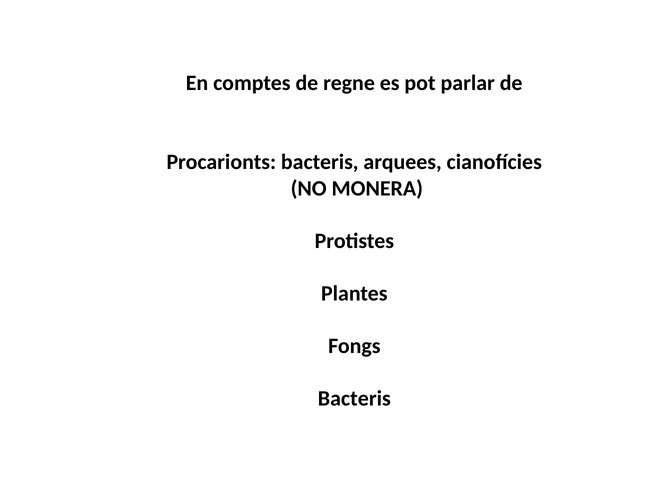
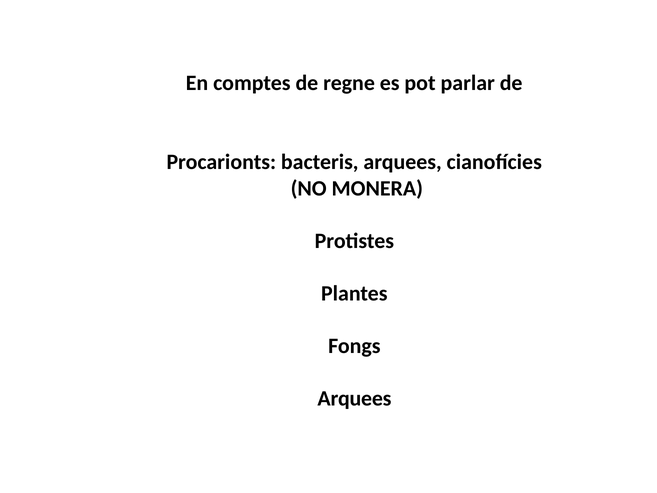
Bacteris at (354, 399): Bacteris -> Arquees
